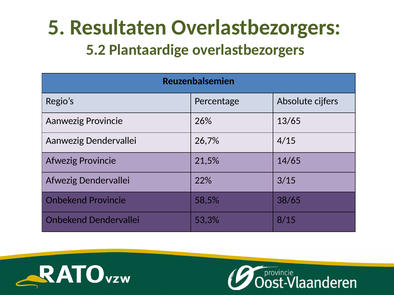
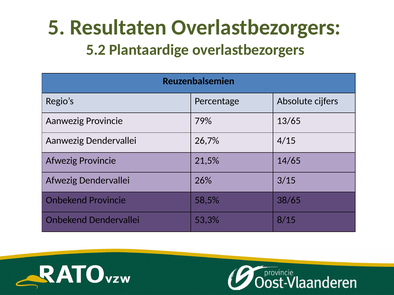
26%: 26% -> 79%
22%: 22% -> 26%
